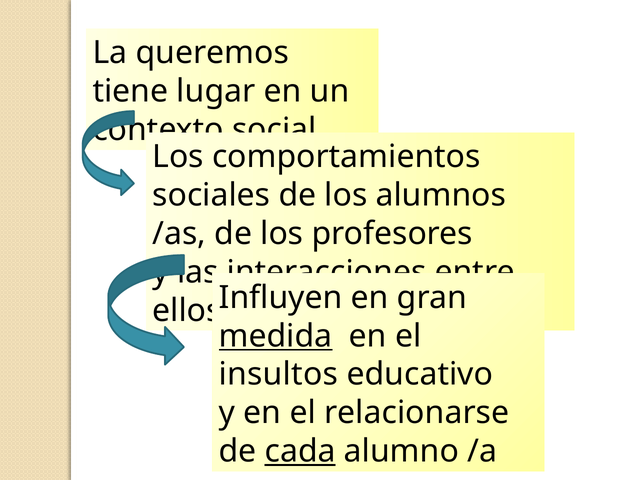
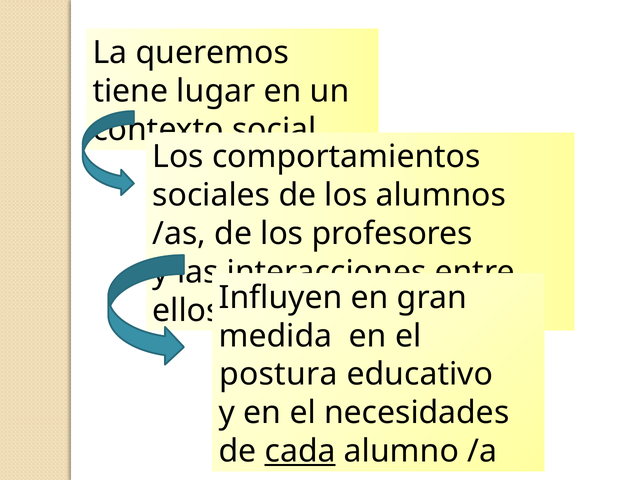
medida underline: present -> none
insultos: insultos -> postura
relacionarse: relacionarse -> necesidades
